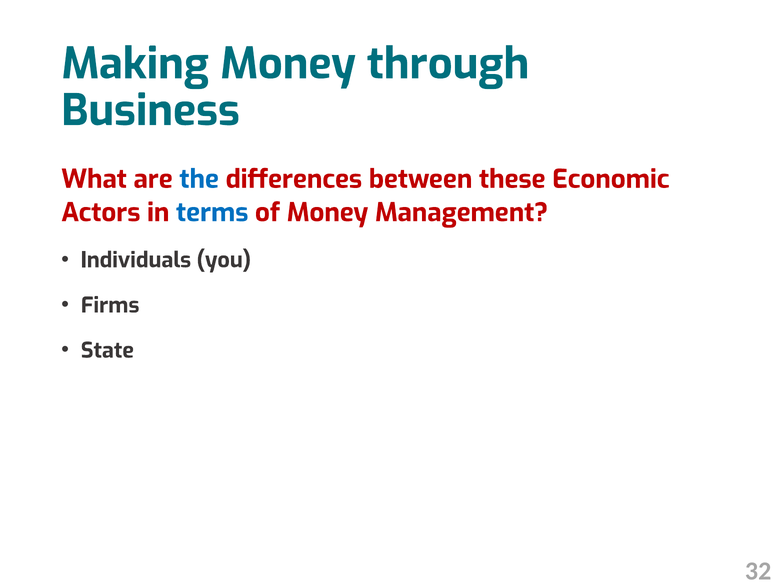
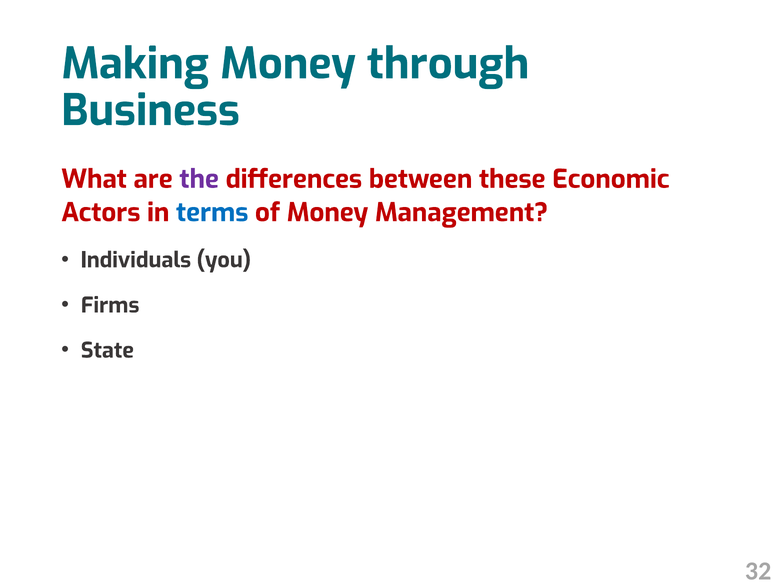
the colour: blue -> purple
